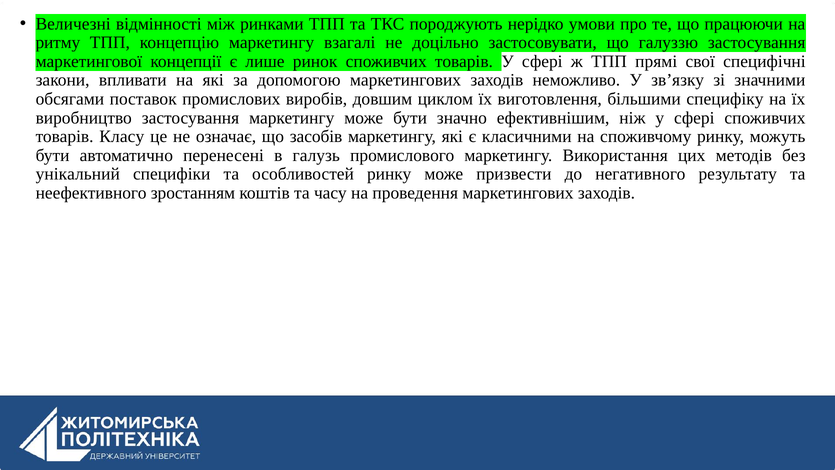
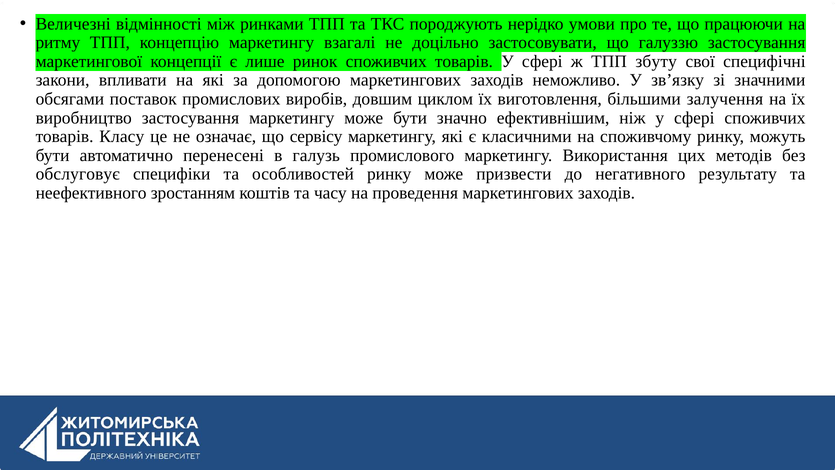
прямі: прямі -> збуту
специфіку: специфіку -> залучення
засобів: засобів -> сервісу
унікальний: унікальний -> обслуговує
